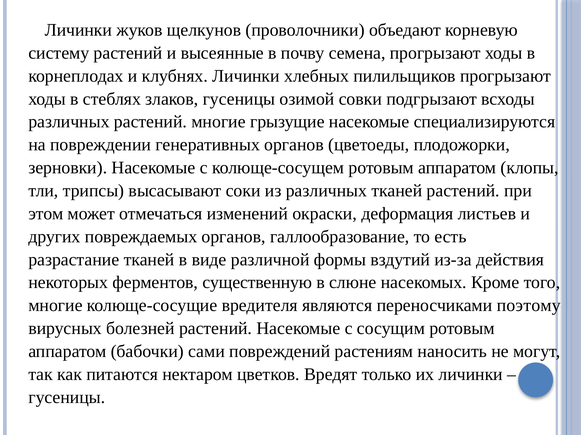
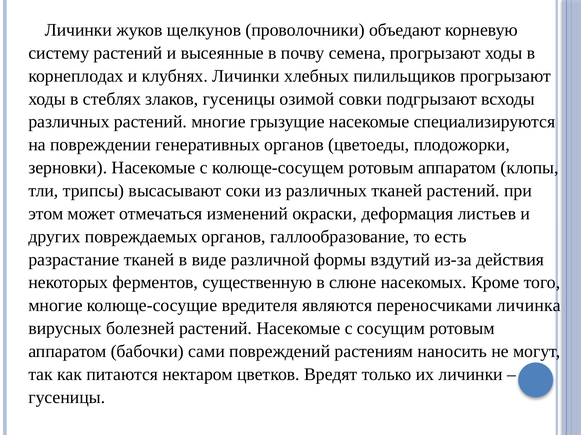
поэтому: поэтому -> личинка
